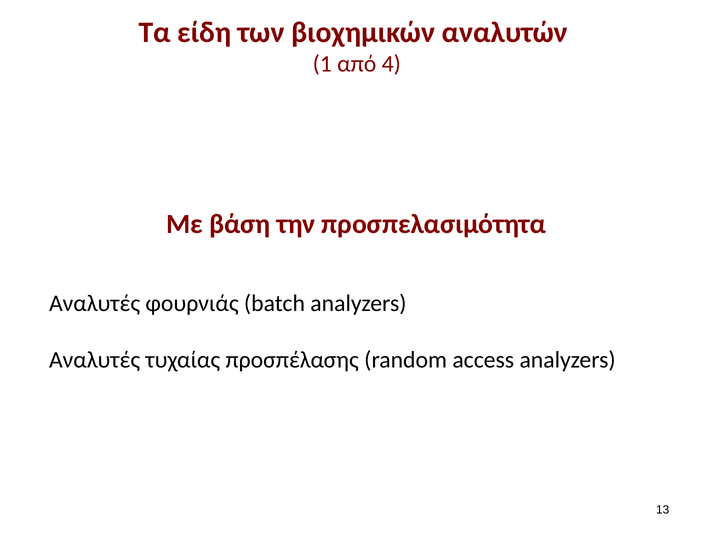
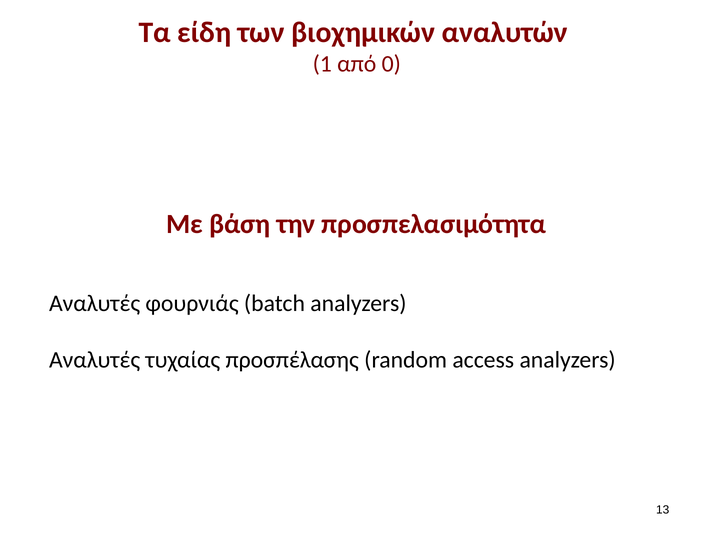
4: 4 -> 0
